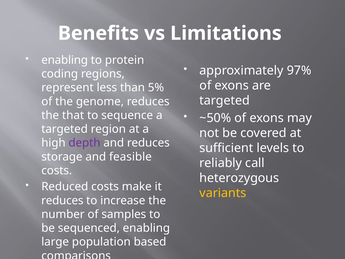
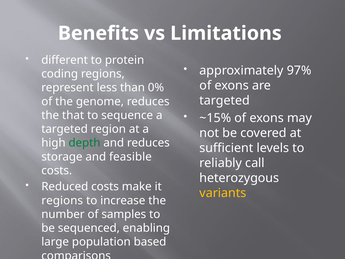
enabling at (65, 60): enabling -> different
5%: 5% -> 0%
~50%: ~50% -> ~15%
depth colour: purple -> green
reduces at (62, 200): reduces -> regions
